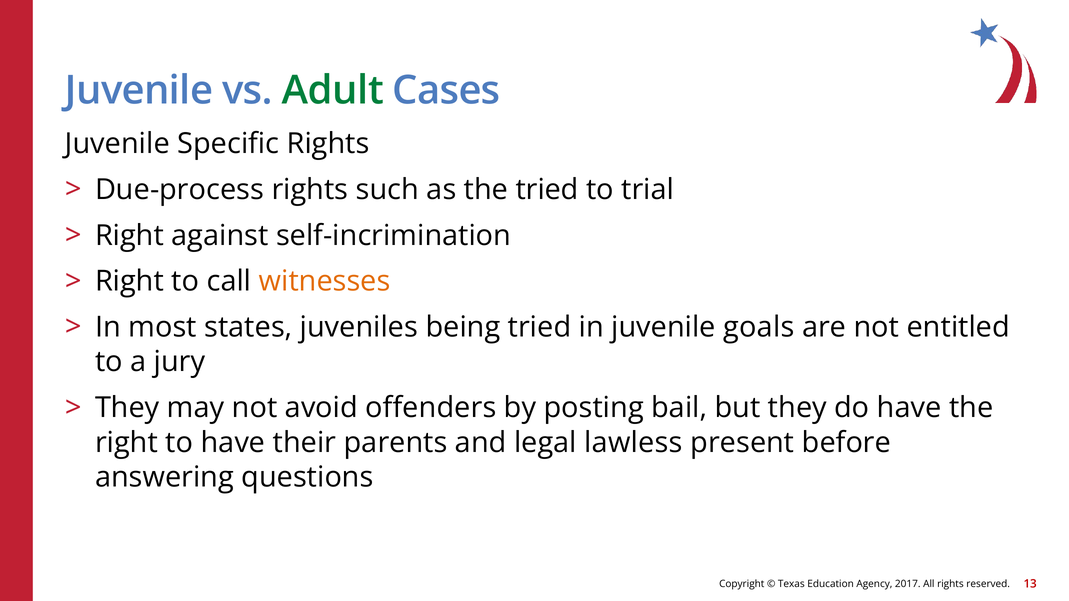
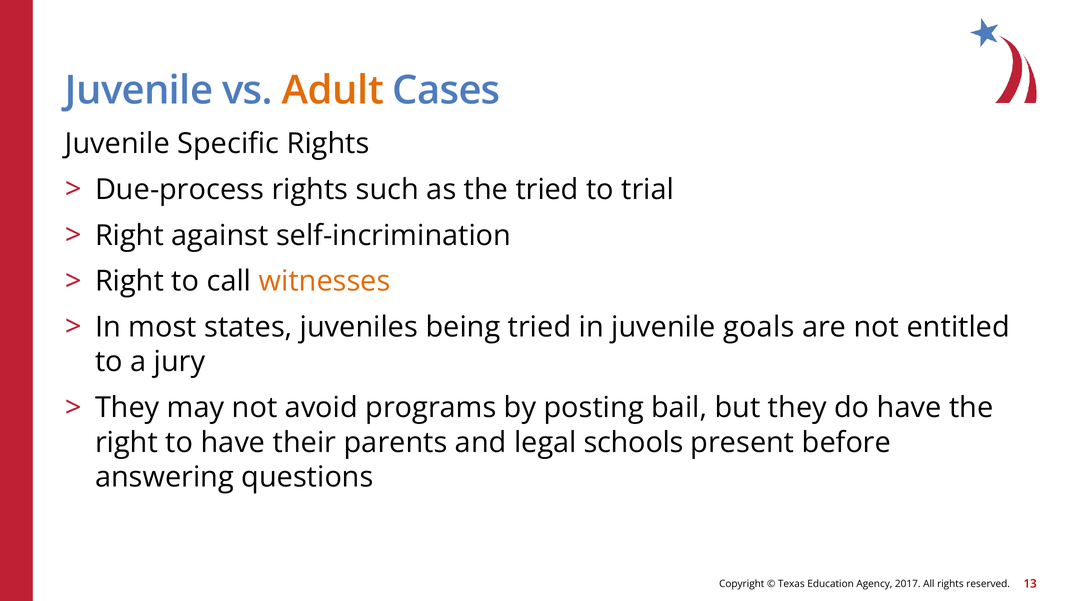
Adult colour: green -> orange
offenders: offenders -> programs
lawless: lawless -> schools
